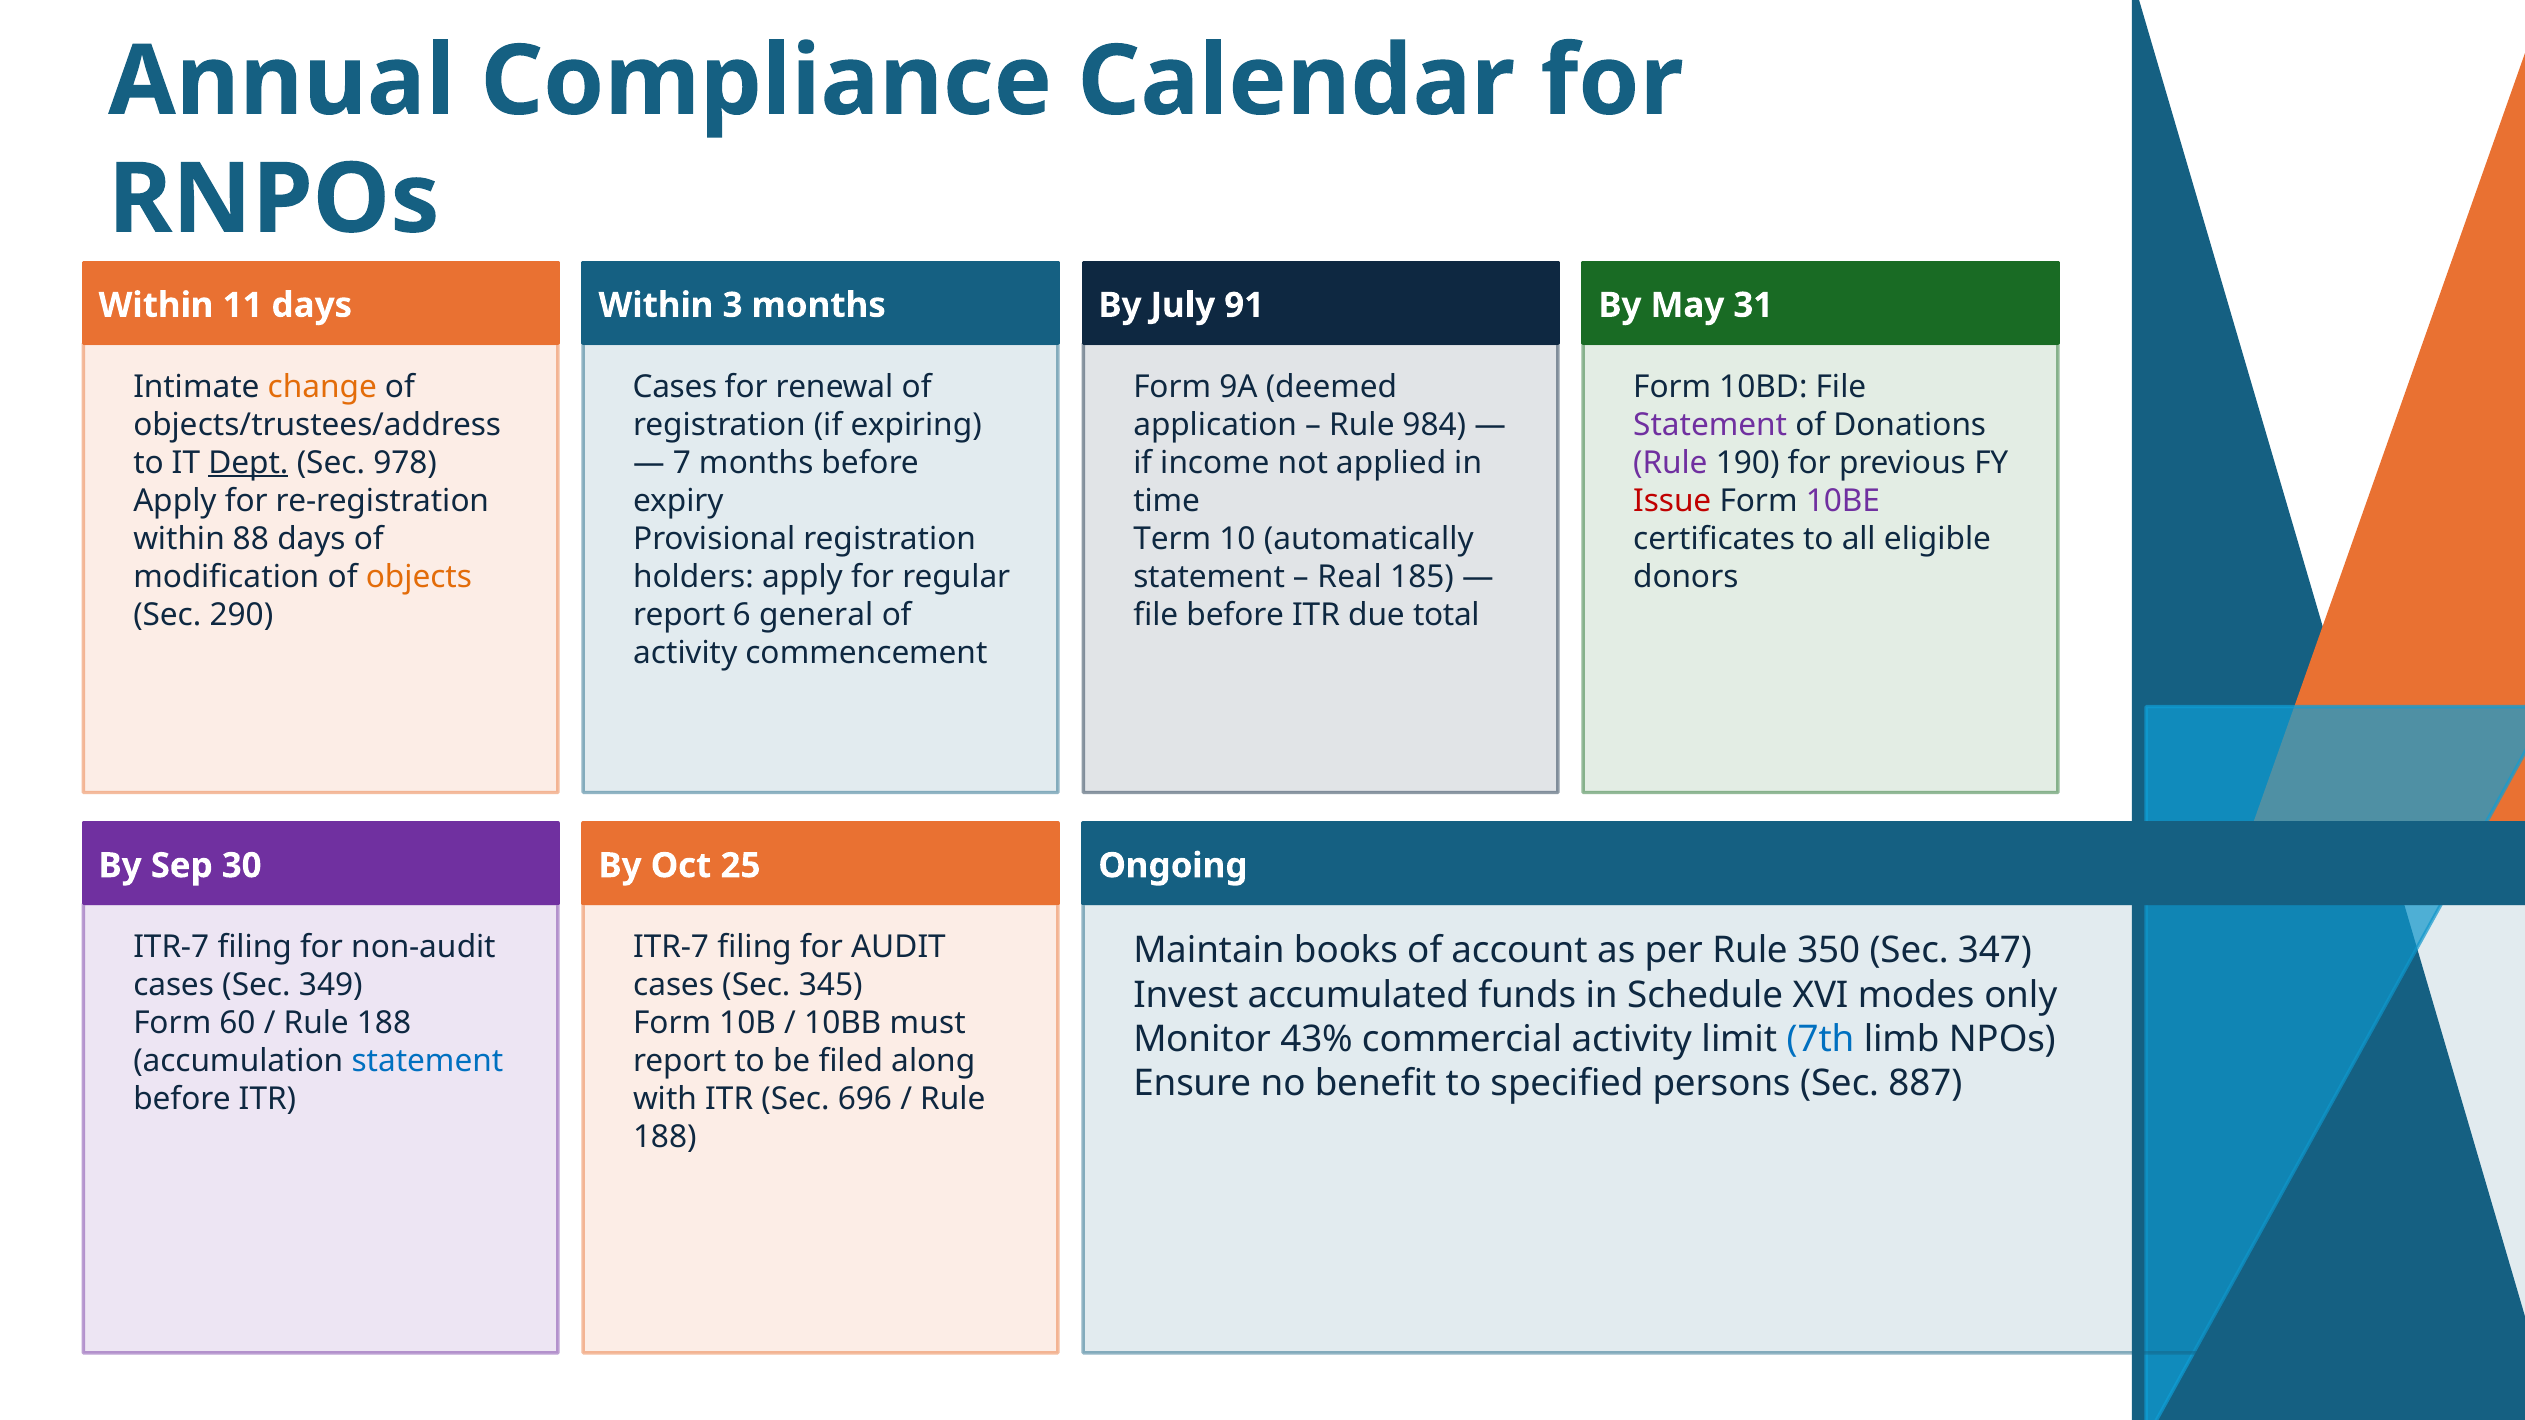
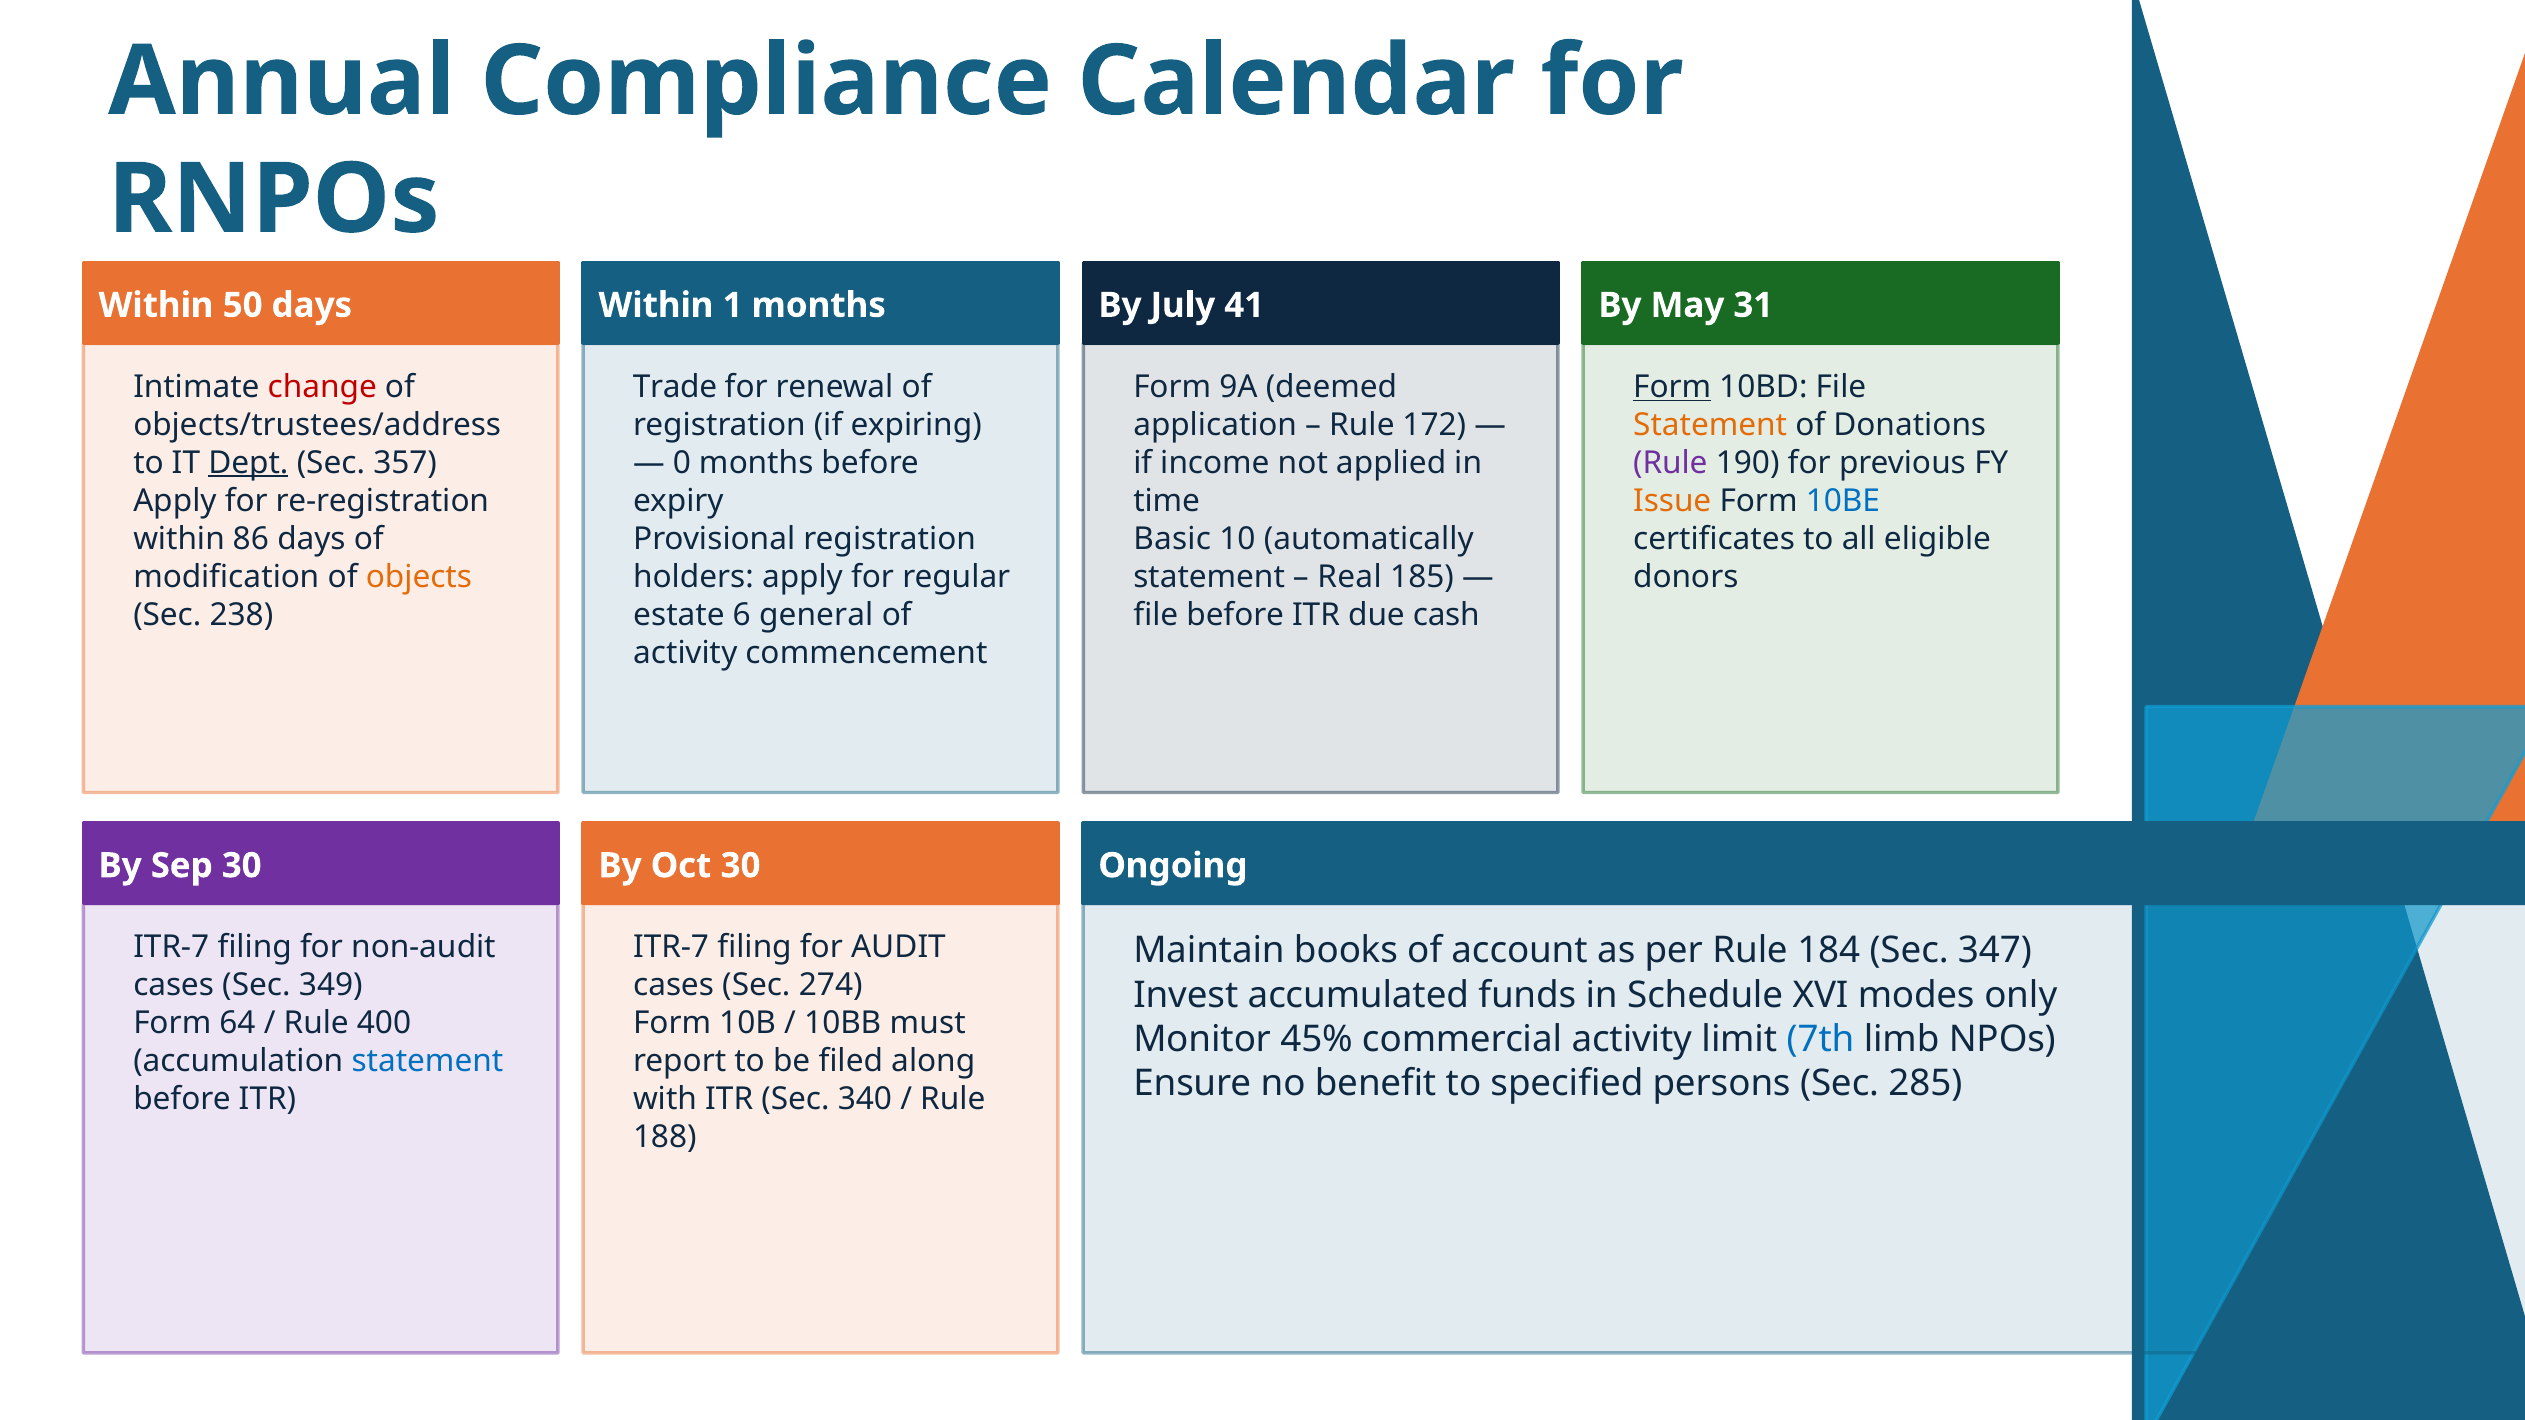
11: 11 -> 50
3: 3 -> 1
91: 91 -> 41
change colour: orange -> red
Cases at (675, 387): Cases -> Trade
Form at (1672, 387) underline: none -> present
984: 984 -> 172
Statement at (1710, 425) colour: purple -> orange
978: 978 -> 357
7: 7 -> 0
Issue colour: red -> orange
10BE colour: purple -> blue
88: 88 -> 86
Term: Term -> Basic
290: 290 -> 238
report at (679, 615): report -> estate
total: total -> cash
Oct 25: 25 -> 30
350: 350 -> 184
345: 345 -> 274
60: 60 -> 64
188 at (384, 1024): 188 -> 400
43%: 43% -> 45%
887: 887 -> 285
696: 696 -> 340
